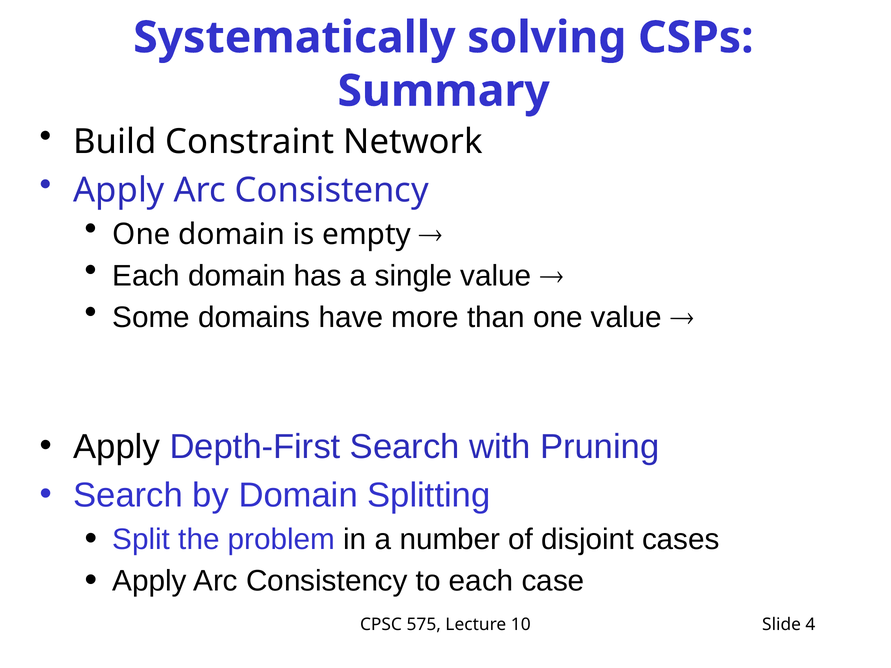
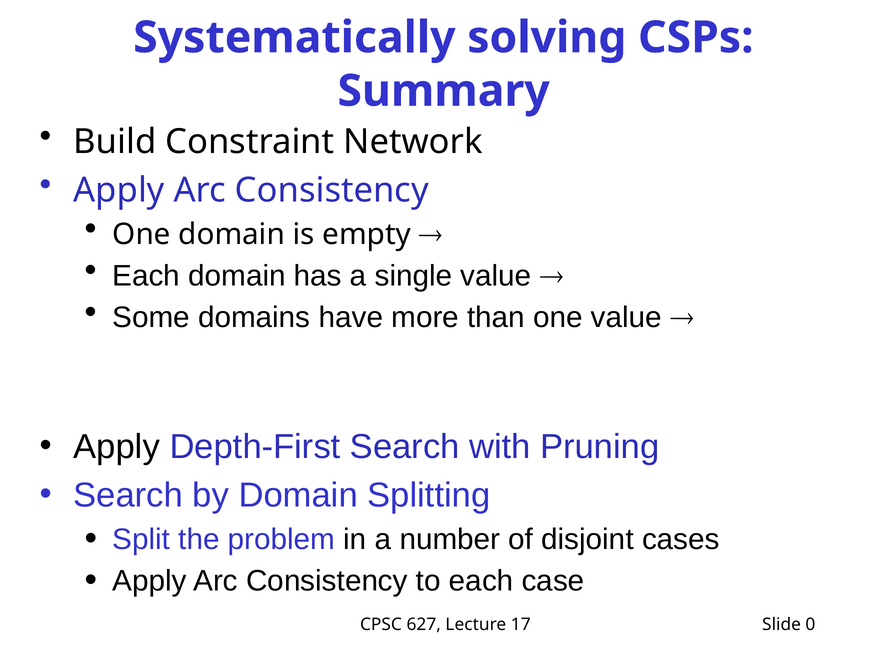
575: 575 -> 627
10: 10 -> 17
4: 4 -> 0
